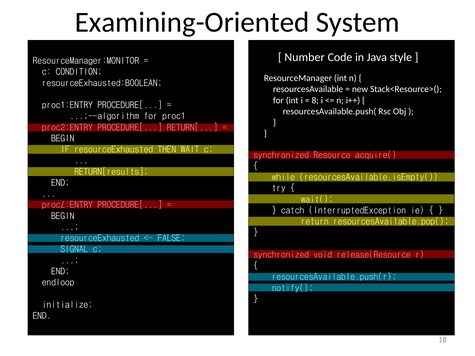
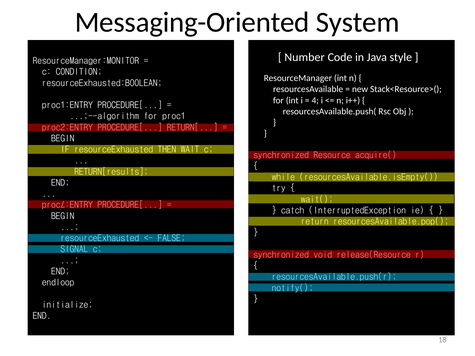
Examining-Oriented: Examining-Oriented -> Messaging-Oriented
8: 8 -> 4
